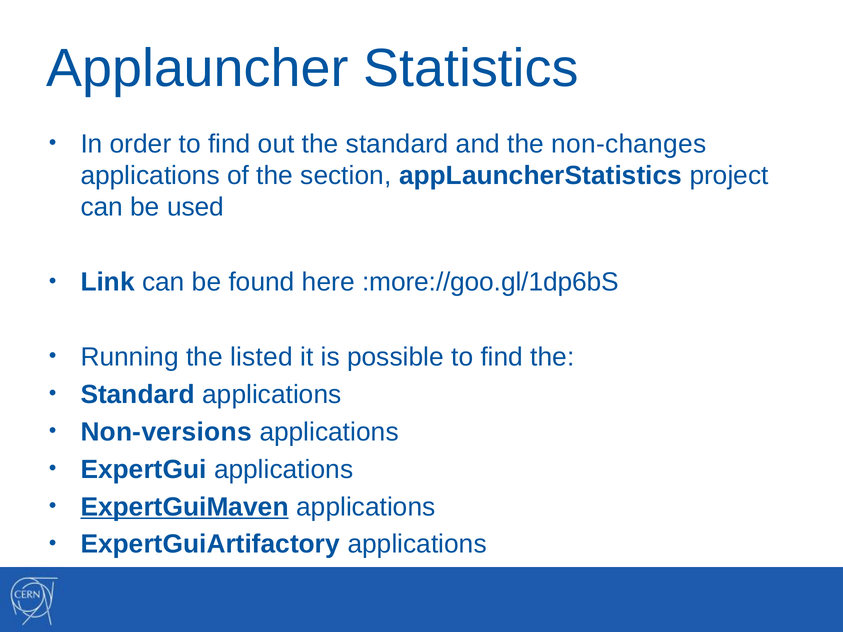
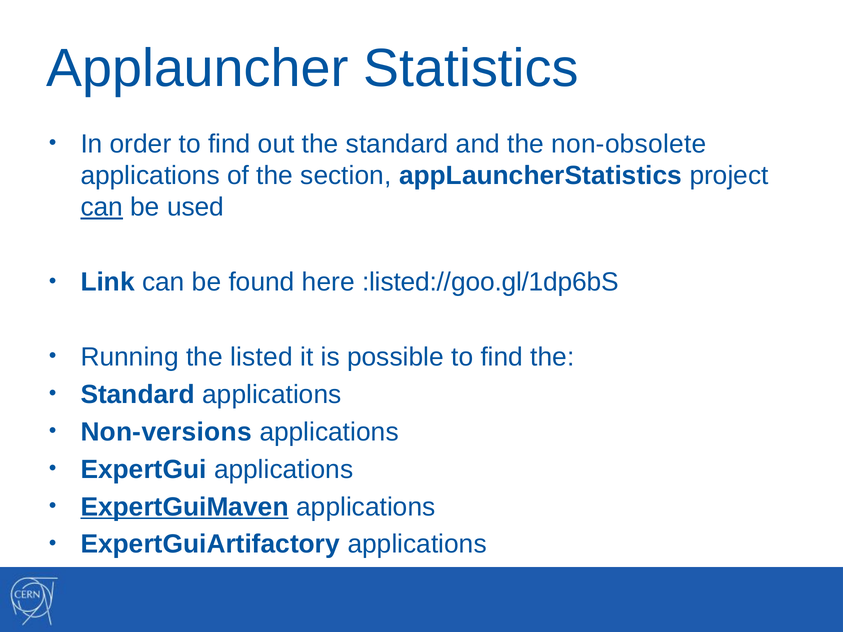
non-changes: non-changes -> non-obsolete
can at (102, 207) underline: none -> present
:more://goo.gl/1dp6bS: :more://goo.gl/1dp6bS -> :listed://goo.gl/1dp6bS
